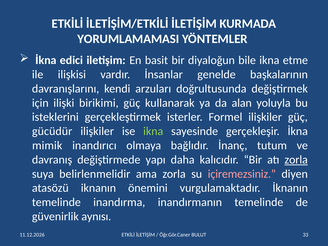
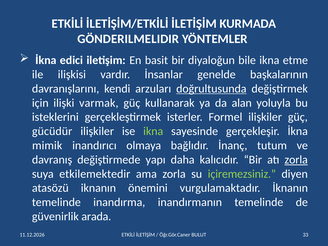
YORUMLAMAMASI: YORUMLAMAMASI -> GÖNDERILMELIDIR
doğrultusunda underline: none -> present
birikimi: birikimi -> varmak
belirlenmelidir: belirlenmelidir -> etkilemektedir
içiremezsiniz colour: pink -> light green
aynısı: aynısı -> arada
